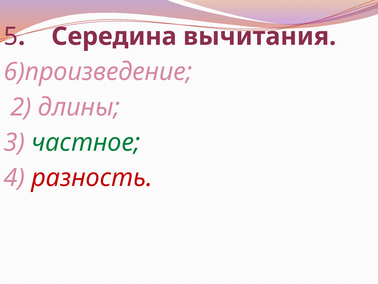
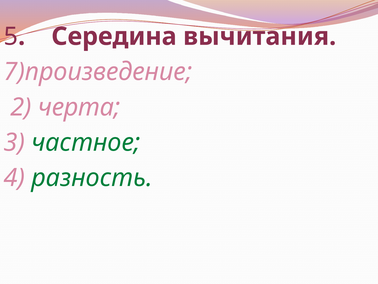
6)произведение: 6)произведение -> 7)произведение
длины: длины -> черта
разность colour: red -> green
